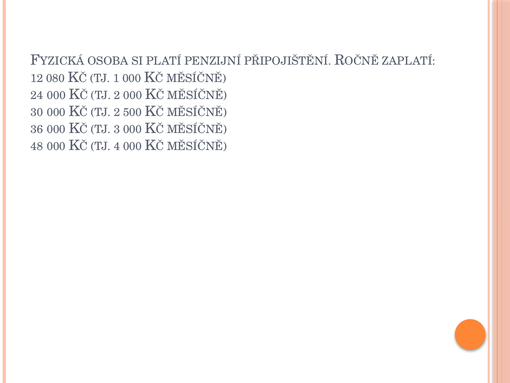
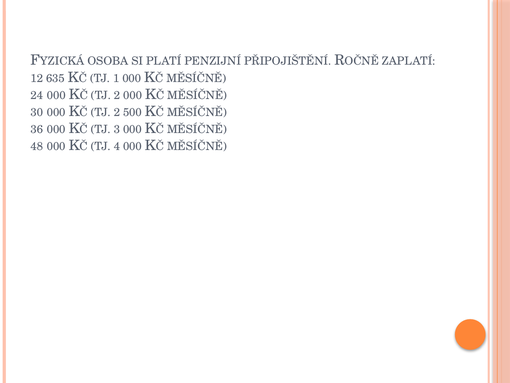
080: 080 -> 635
